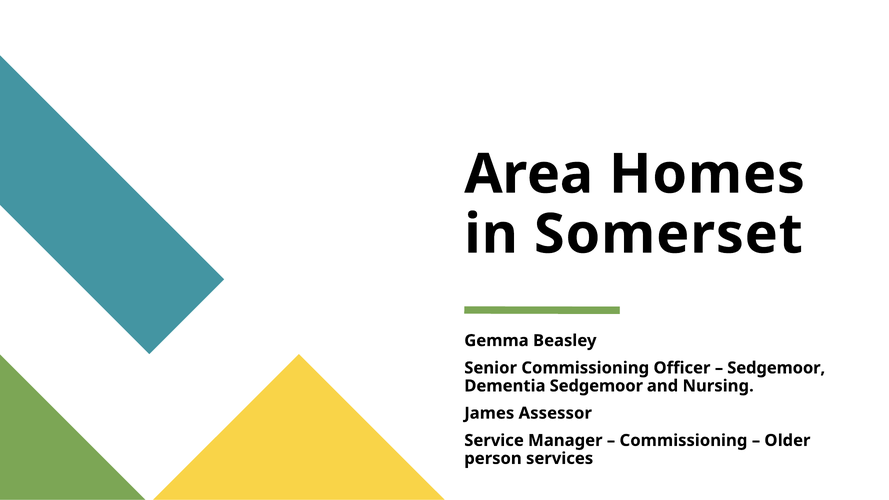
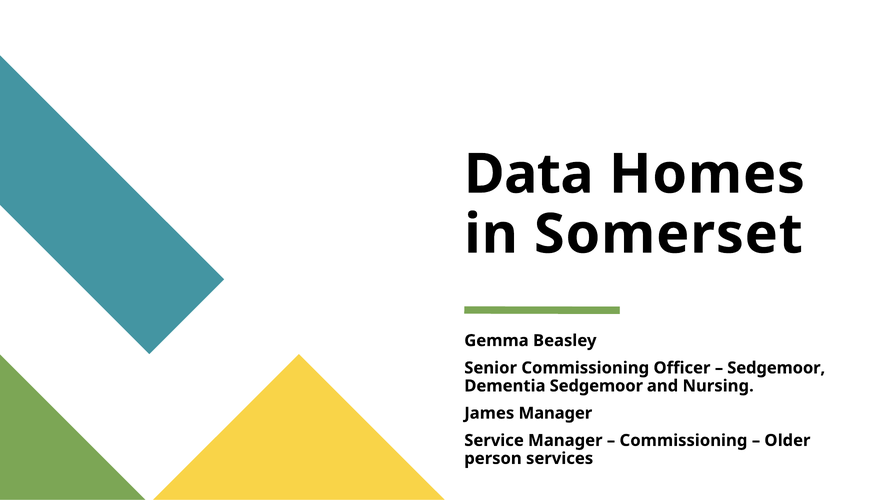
Area: Area -> Data
James Assessor: Assessor -> Manager
